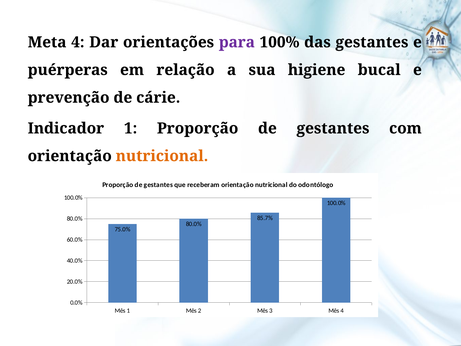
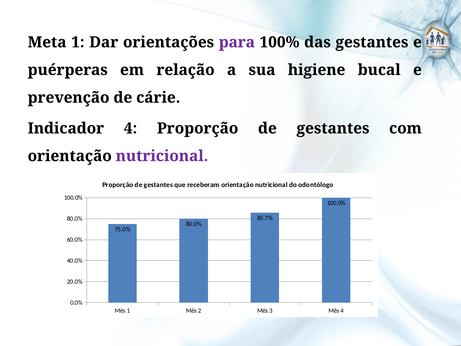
Meta 4: 4 -> 1
Indicador 1: 1 -> 4
nutricional at (162, 156) colour: orange -> purple
